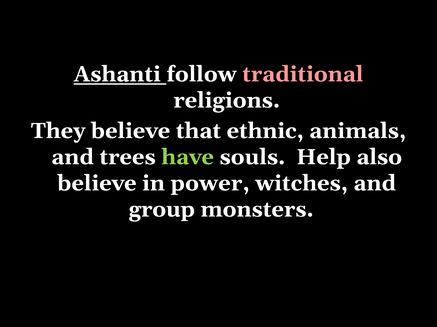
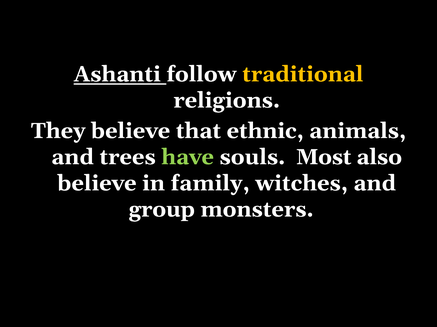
traditional colour: pink -> yellow
Help: Help -> Most
power: power -> family
